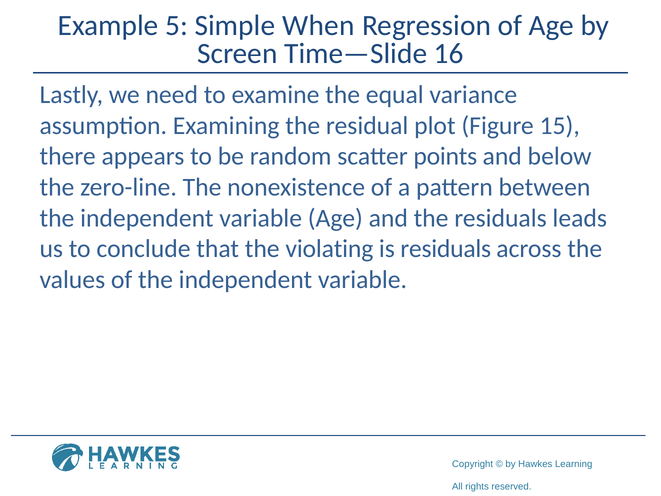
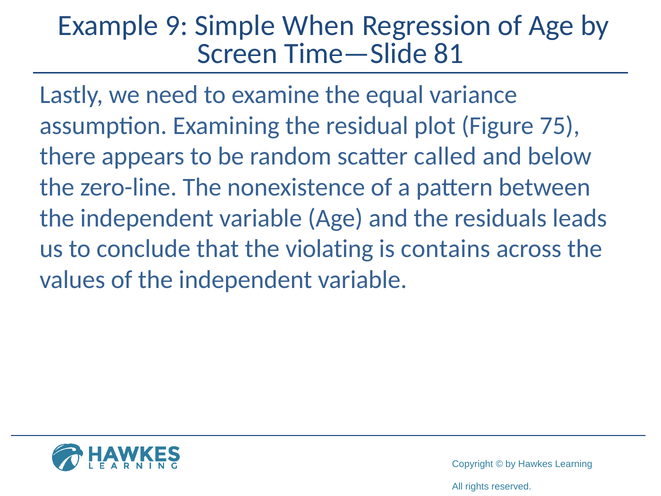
5: 5 -> 9
16: 16 -> 81
15: 15 -> 75
points: points -> called
is residuals: residuals -> contains
